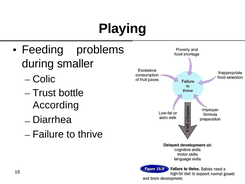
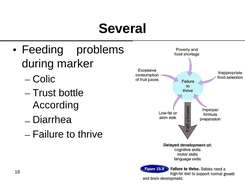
Playing: Playing -> Several
smaller: smaller -> marker
